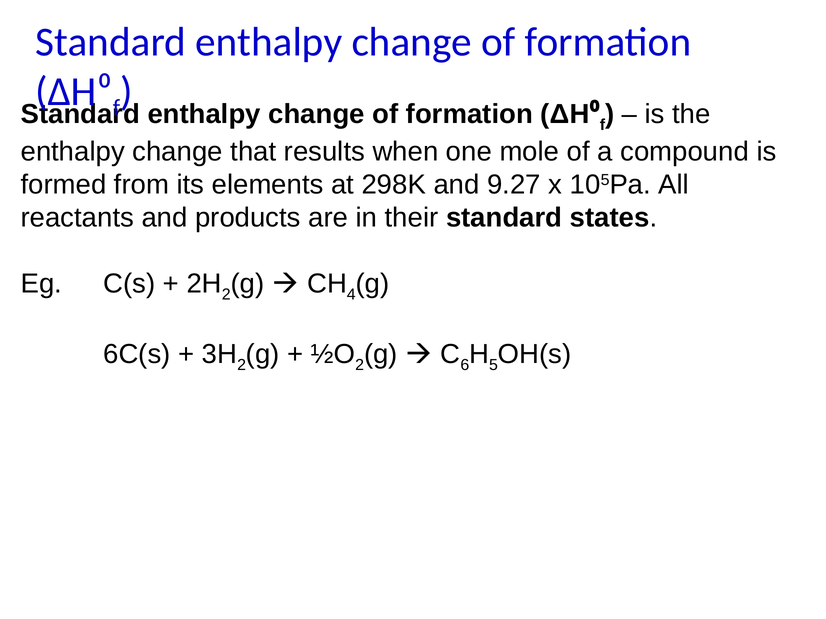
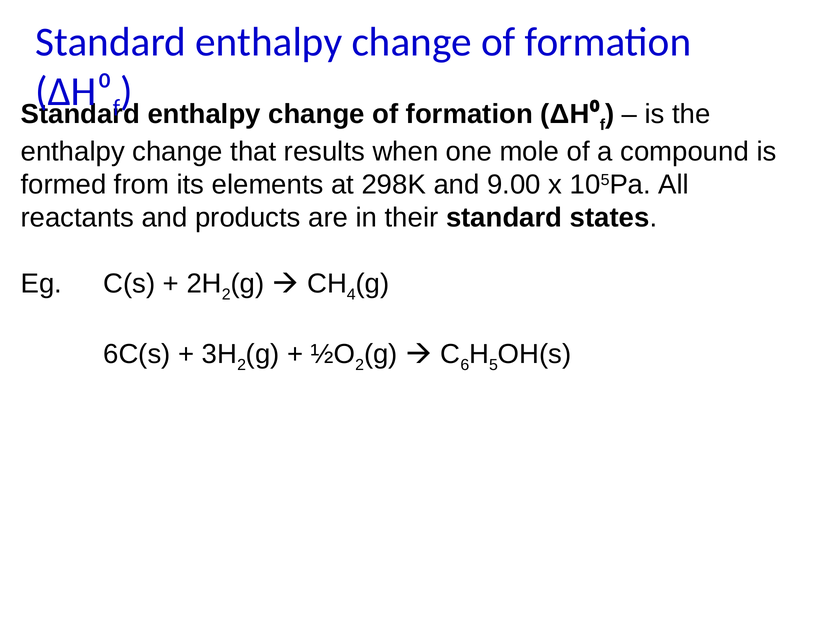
9.27: 9.27 -> 9.00
